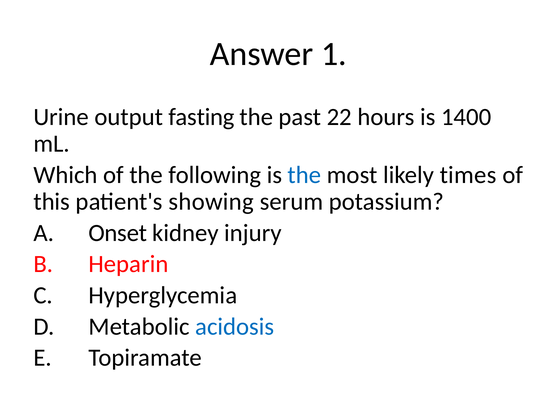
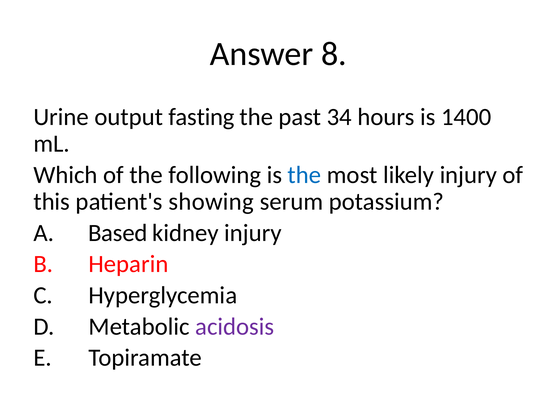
1: 1 -> 8
22: 22 -> 34
likely times: times -> injury
Onset: Onset -> Based
acidosis colour: blue -> purple
